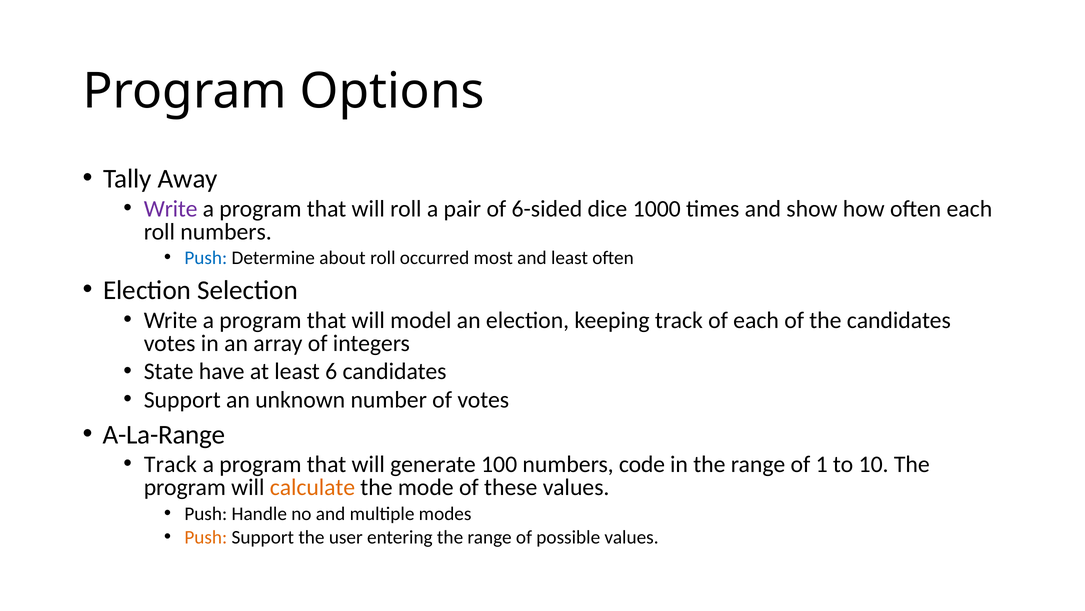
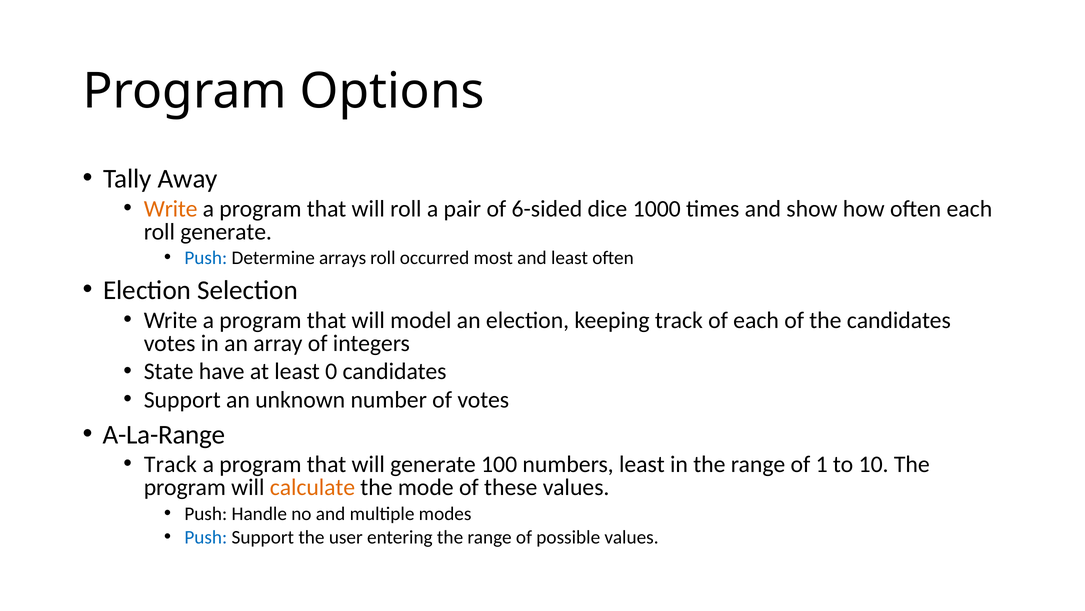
Write at (171, 209) colour: purple -> orange
roll numbers: numbers -> generate
about: about -> arrays
6: 6 -> 0
numbers code: code -> least
Push at (206, 537) colour: orange -> blue
